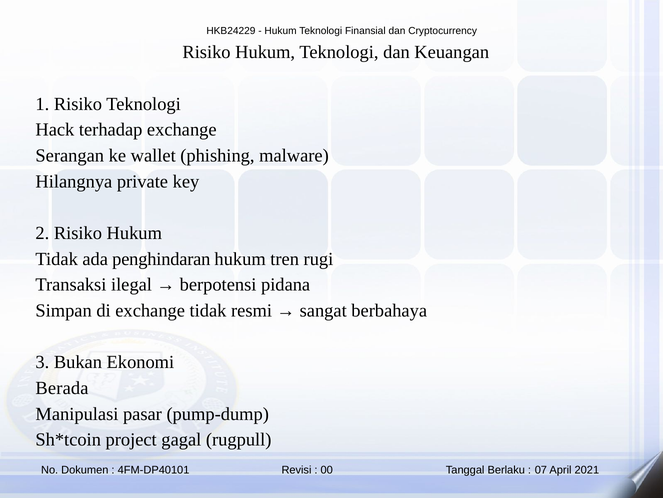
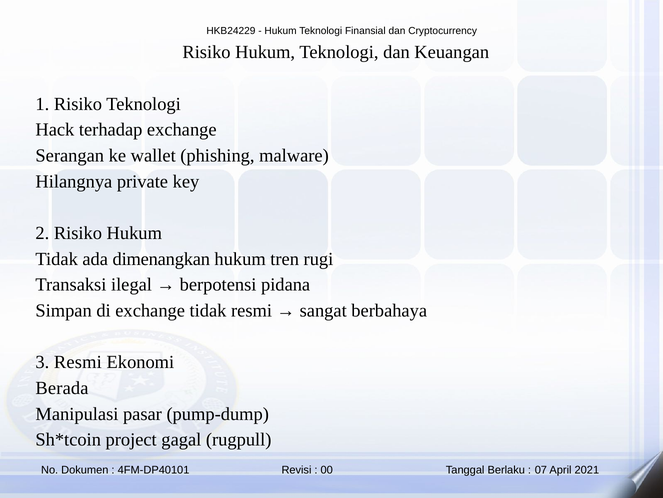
penghindaran: penghindaran -> dimenangkan
3 Bukan: Bukan -> Resmi
